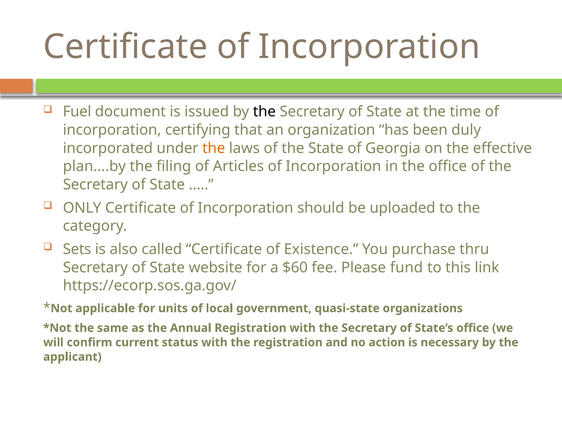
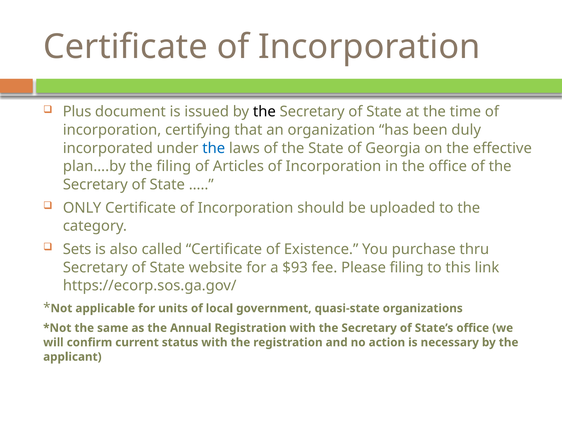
Fuel: Fuel -> Plus
the at (214, 148) colour: orange -> blue
$60: $60 -> $93
Please fund: fund -> filing
